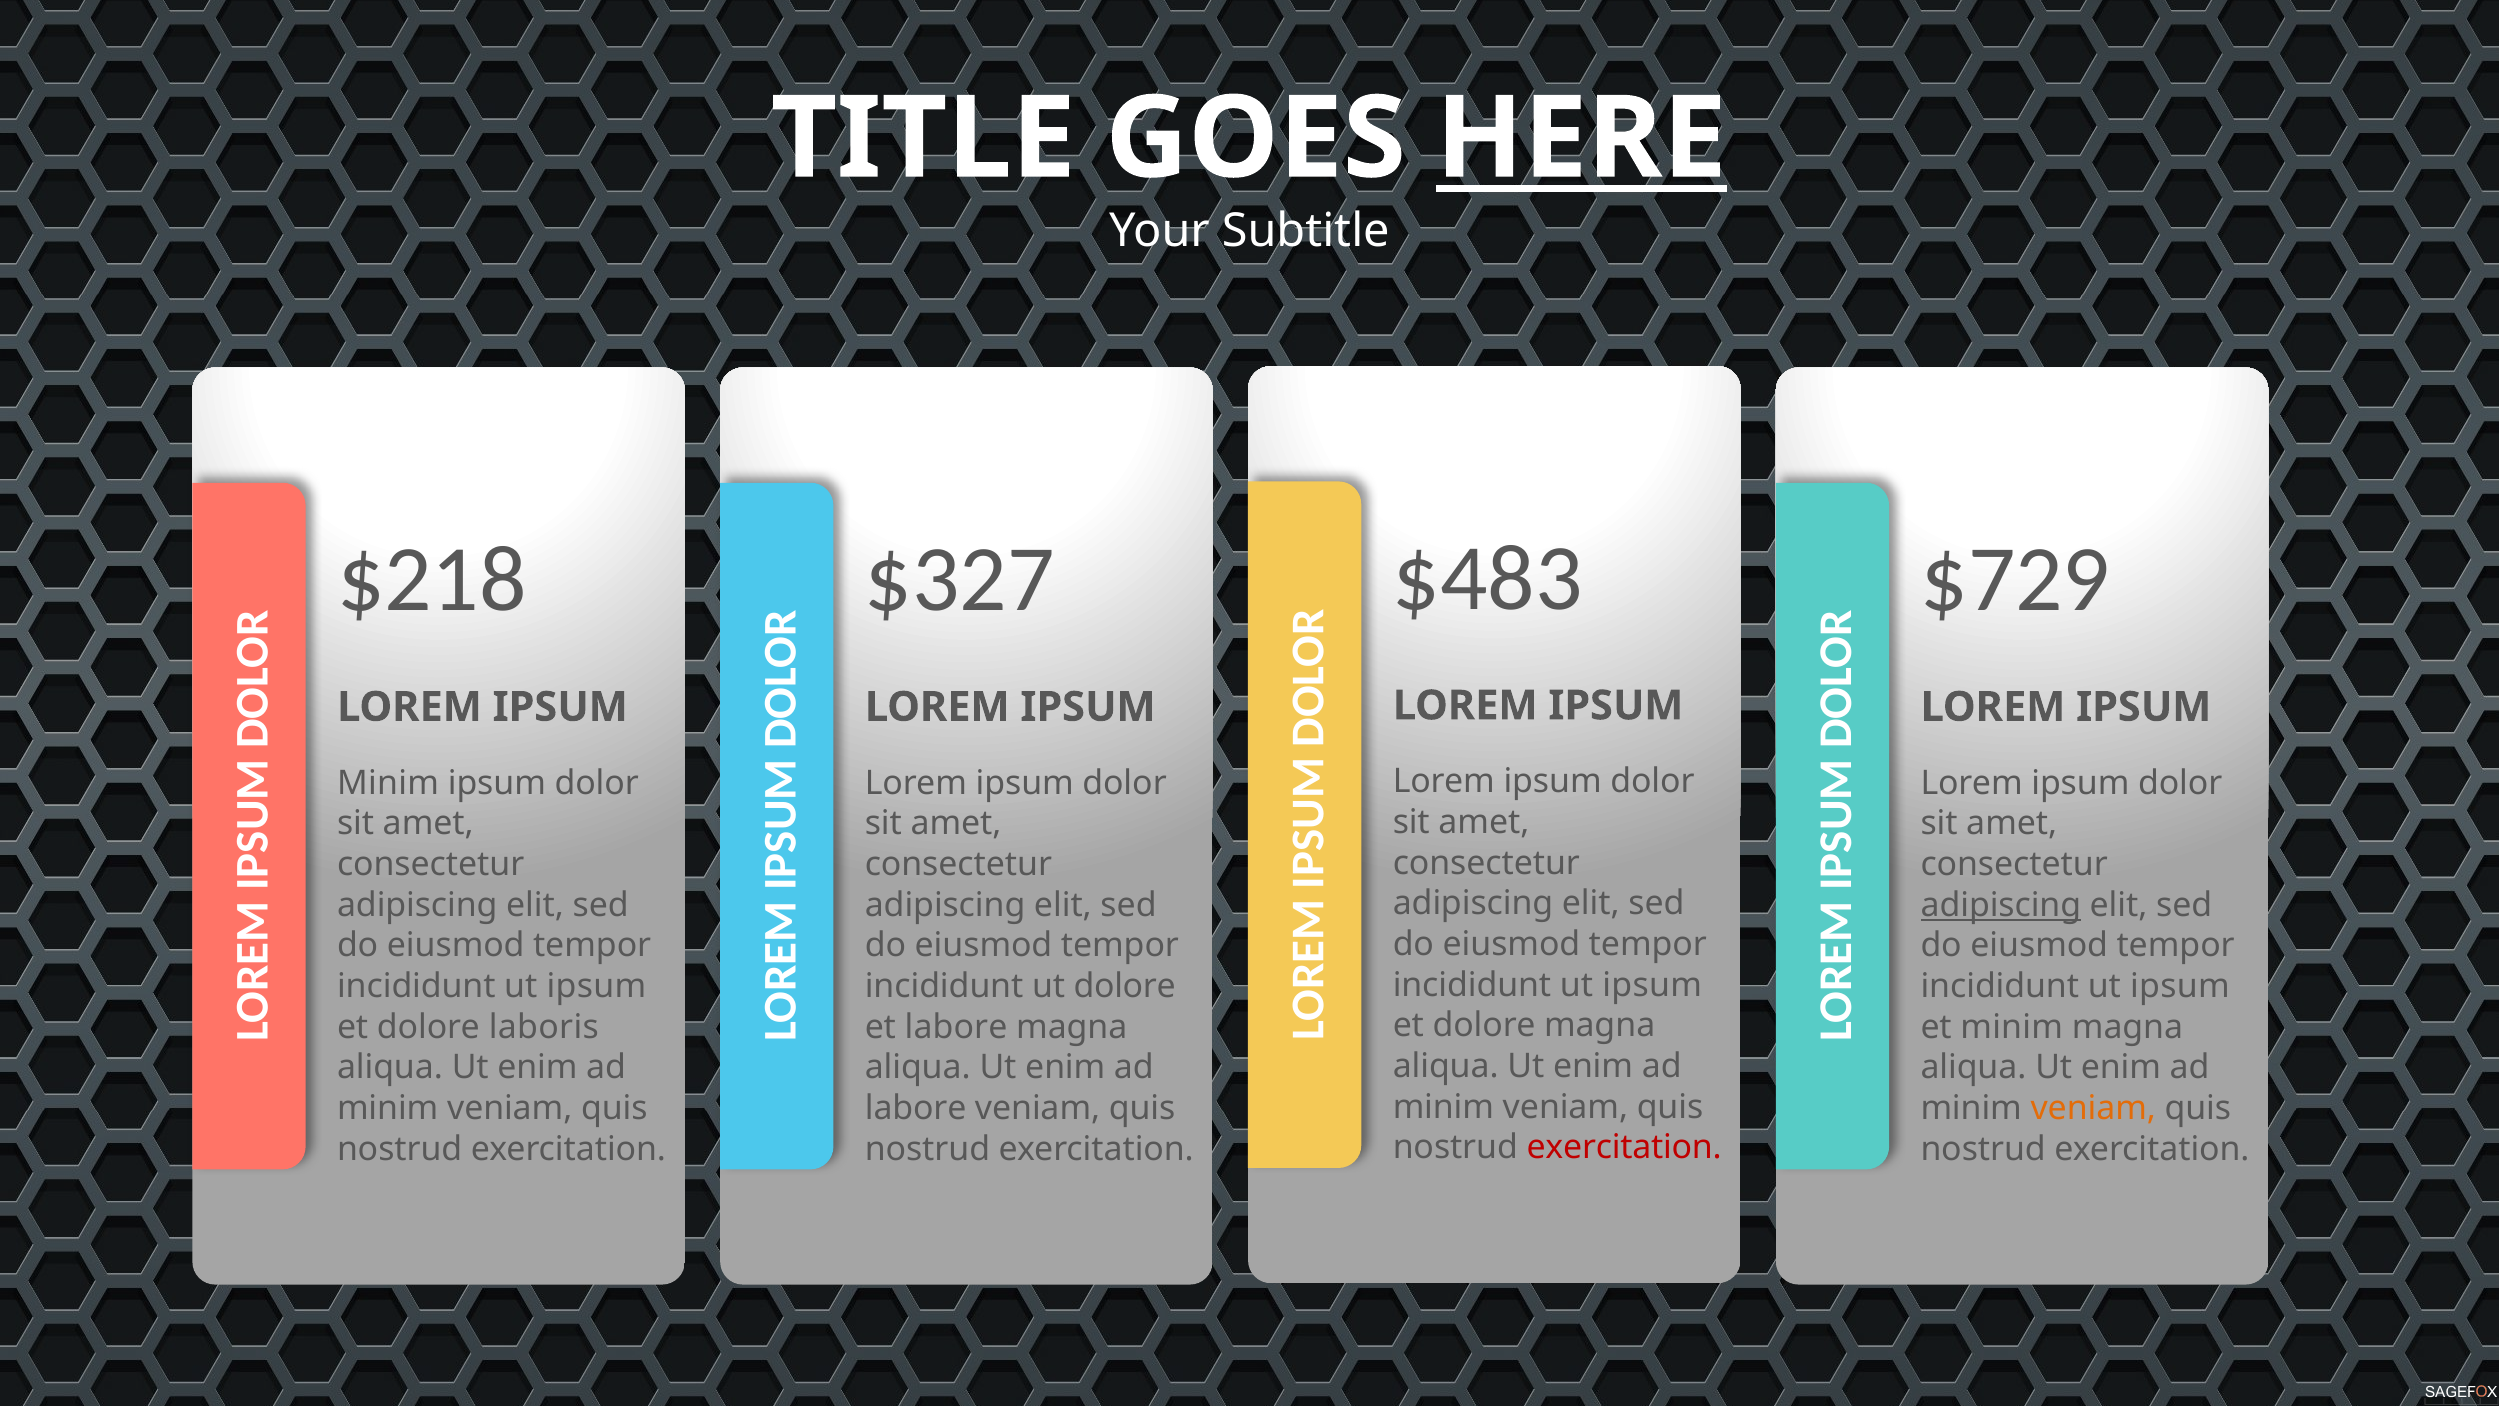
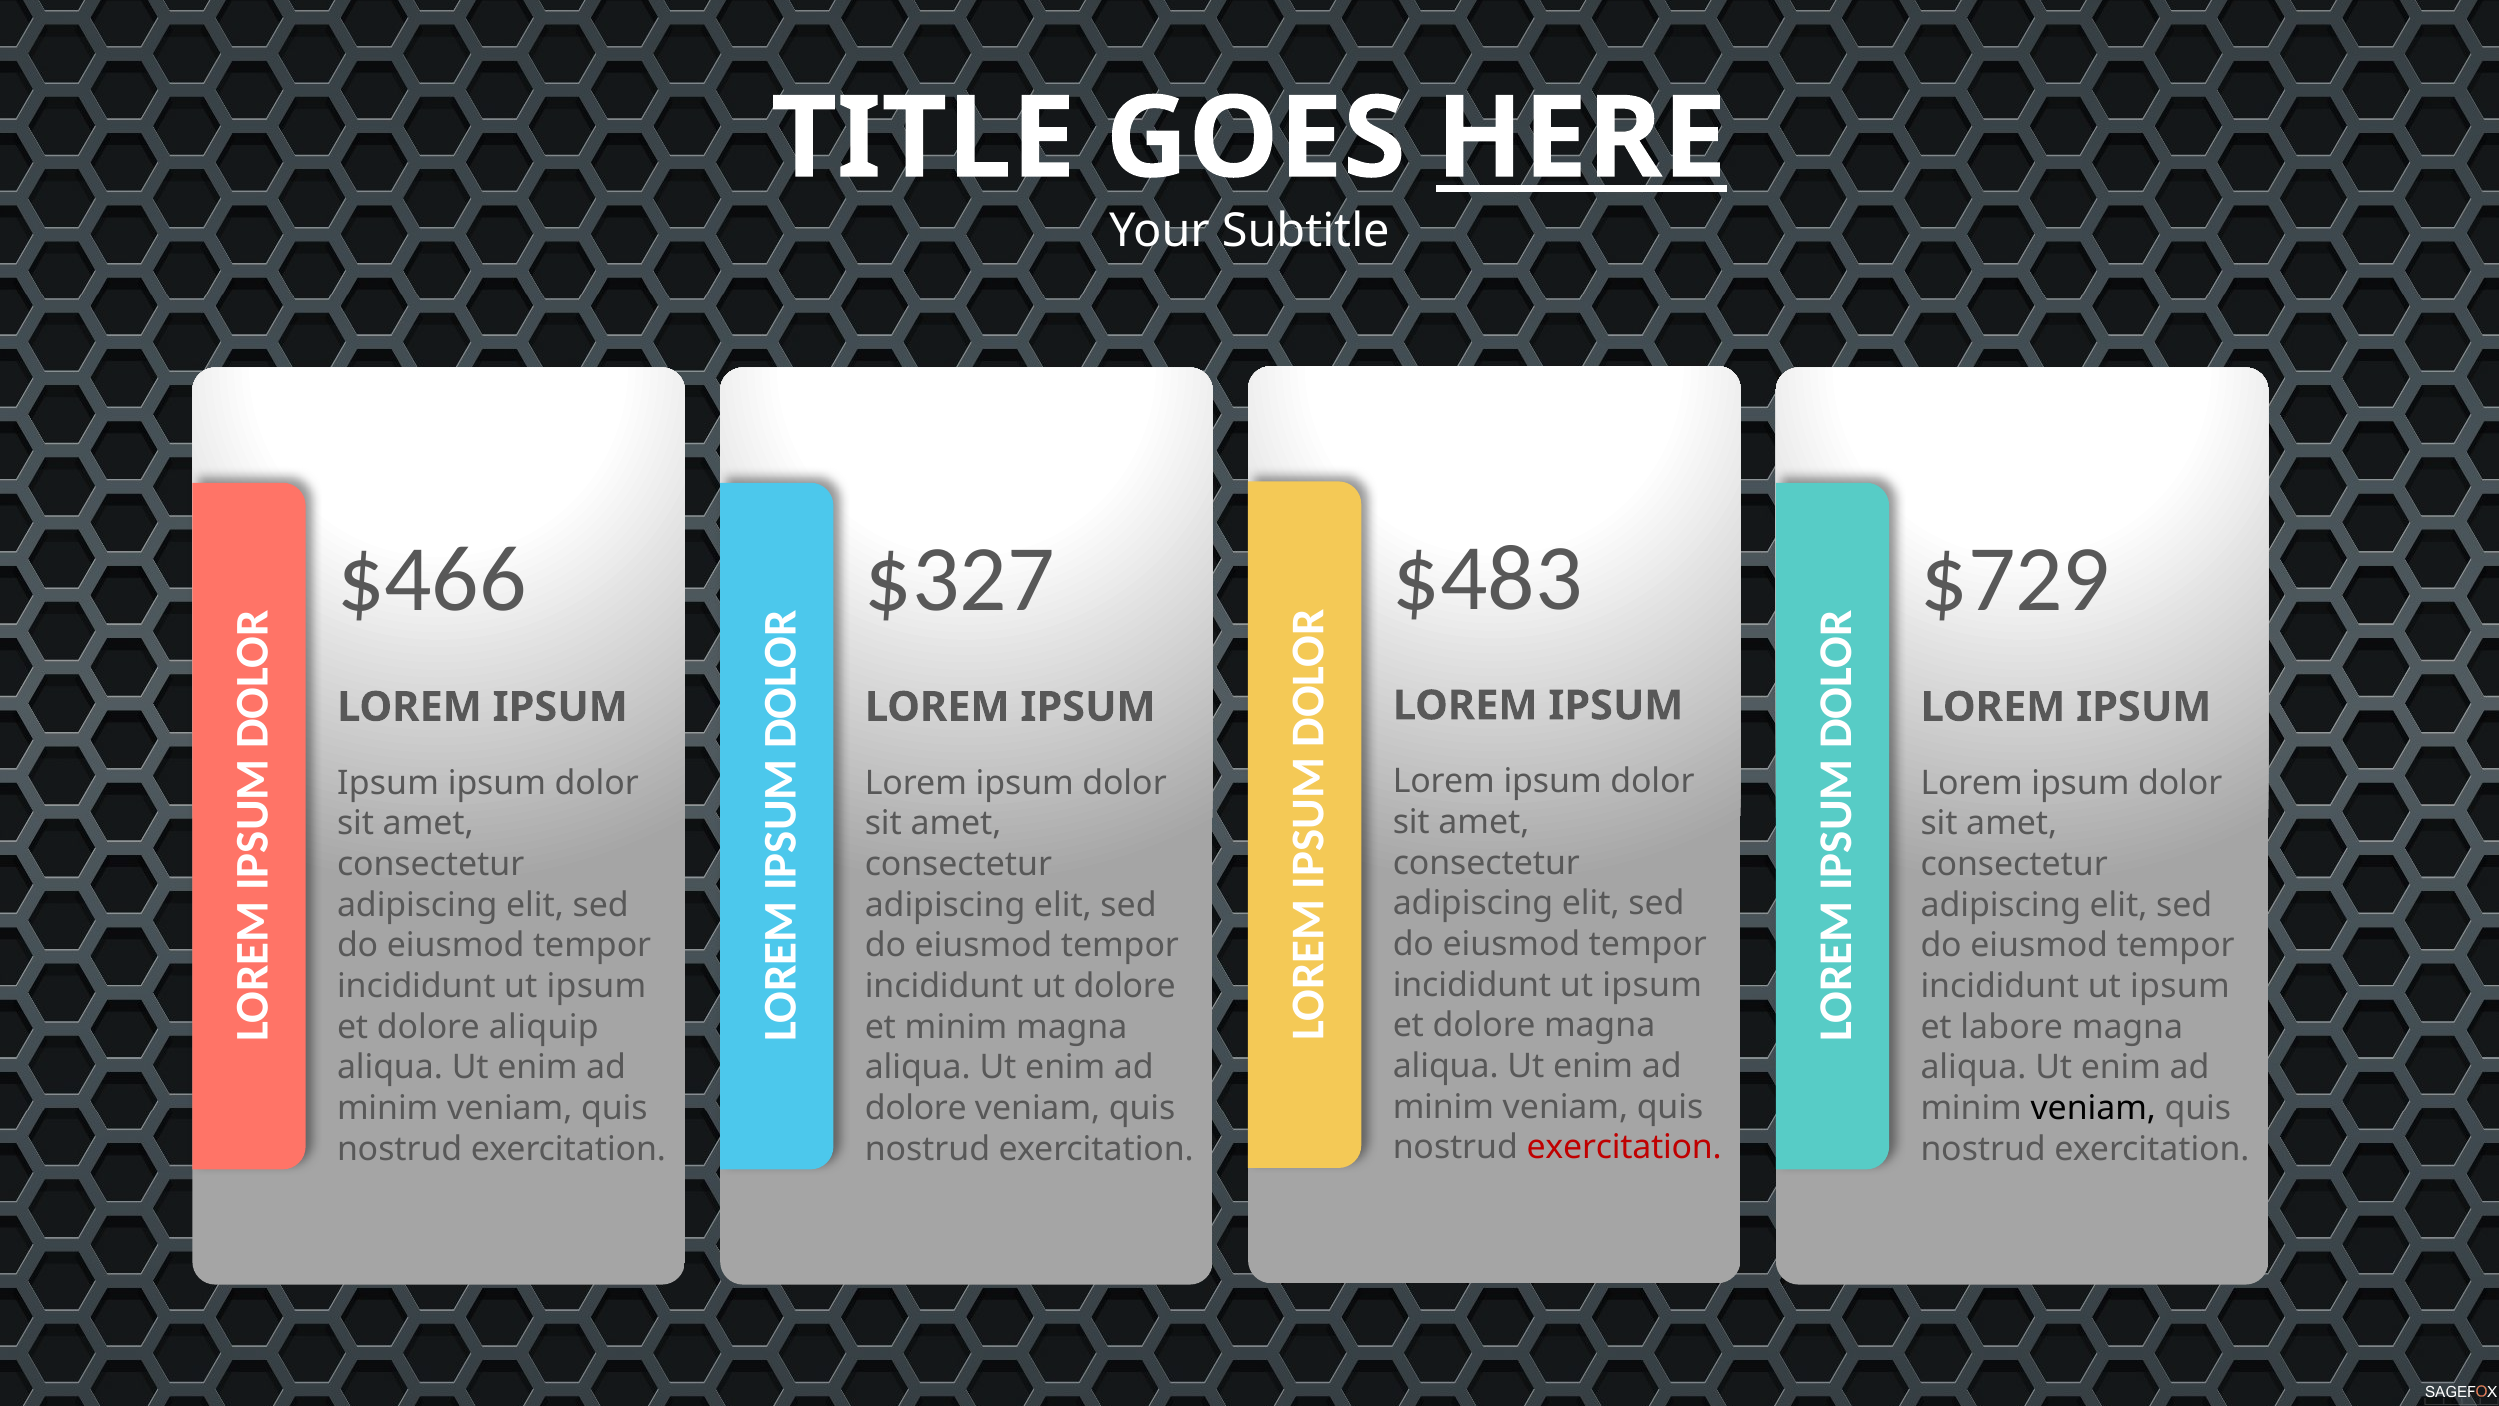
$218: $218 -> $466
Minim at (388, 783): Minim -> Ipsum
adipiscing at (2001, 905) underline: present -> none
laboris: laboris -> aliquip
et labore: labore -> minim
et minim: minim -> labore
labore at (916, 1108): labore -> dolore
veniam at (2093, 1108) colour: orange -> black
